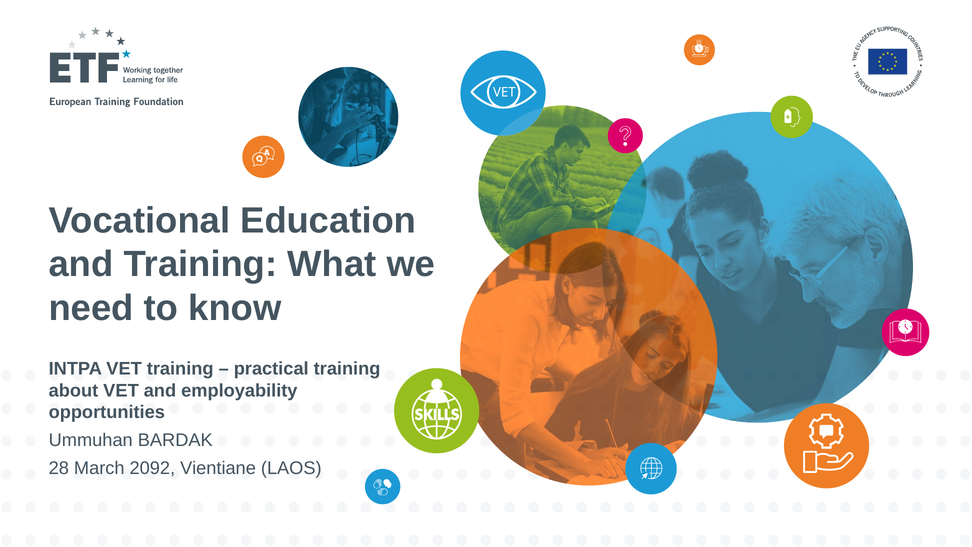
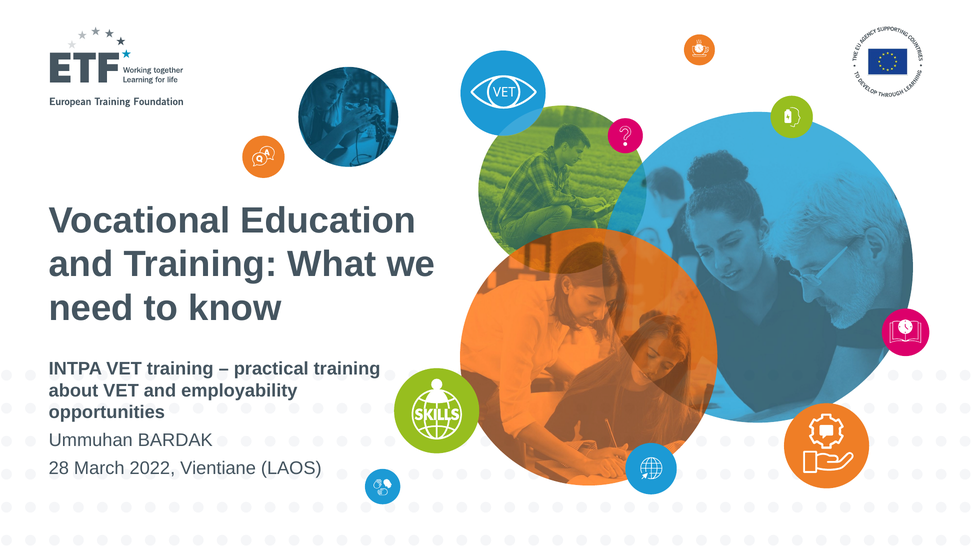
2092: 2092 -> 2022
